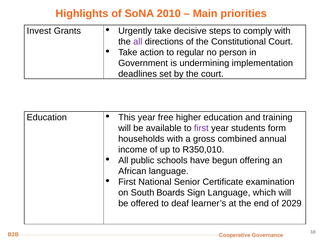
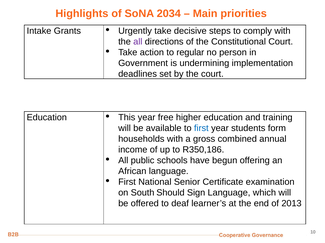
2010: 2010 -> 2034
Invest: Invest -> Intake
first at (201, 129) colour: purple -> blue
R350,010: R350,010 -> R350,186
Boards: Boards -> Should
2029: 2029 -> 2013
